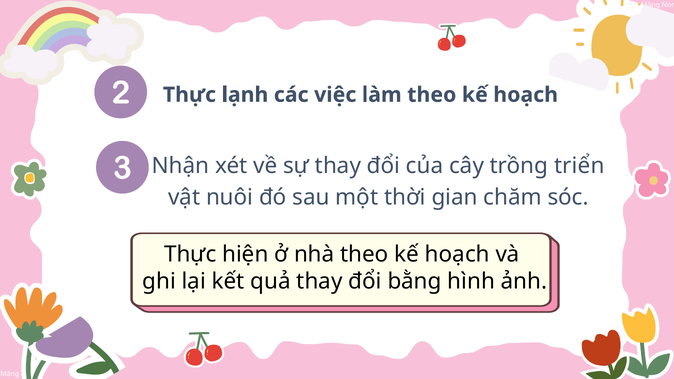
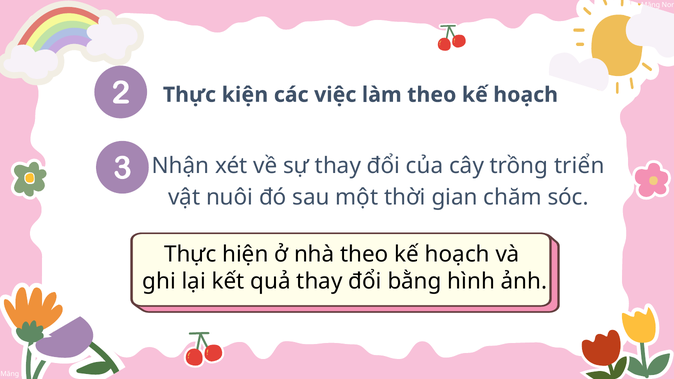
lạnh: lạnh -> kiện
